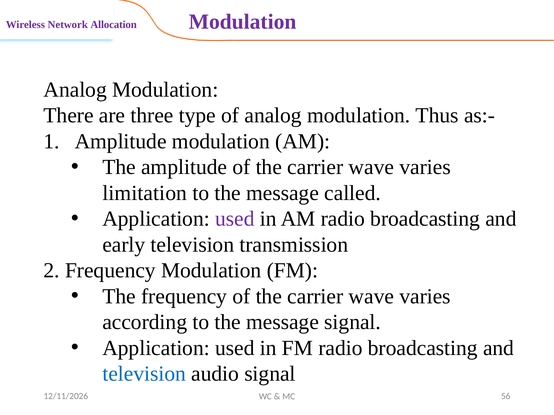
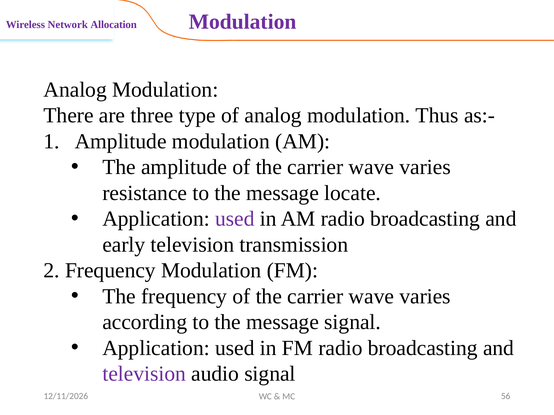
limitation: limitation -> resistance
called: called -> locate
television at (144, 374) colour: blue -> purple
